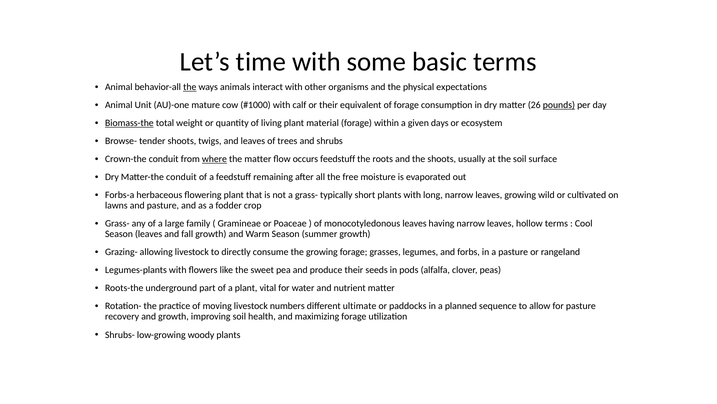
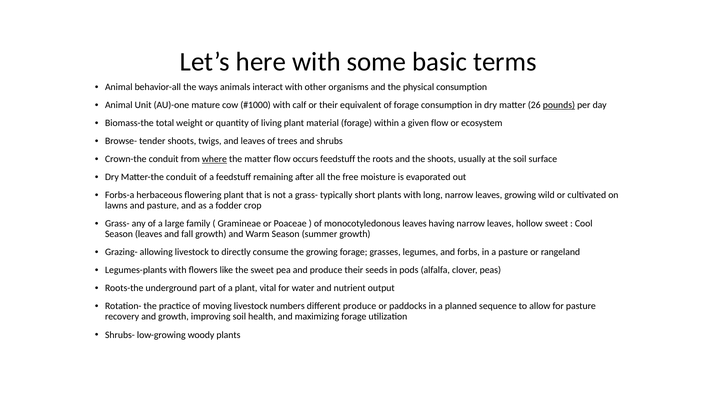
time: time -> here
the at (190, 87) underline: present -> none
physical expectations: expectations -> consumption
Biomass-the underline: present -> none
given days: days -> flow
hollow terms: terms -> sweet
nutrient matter: matter -> output
different ultimate: ultimate -> produce
